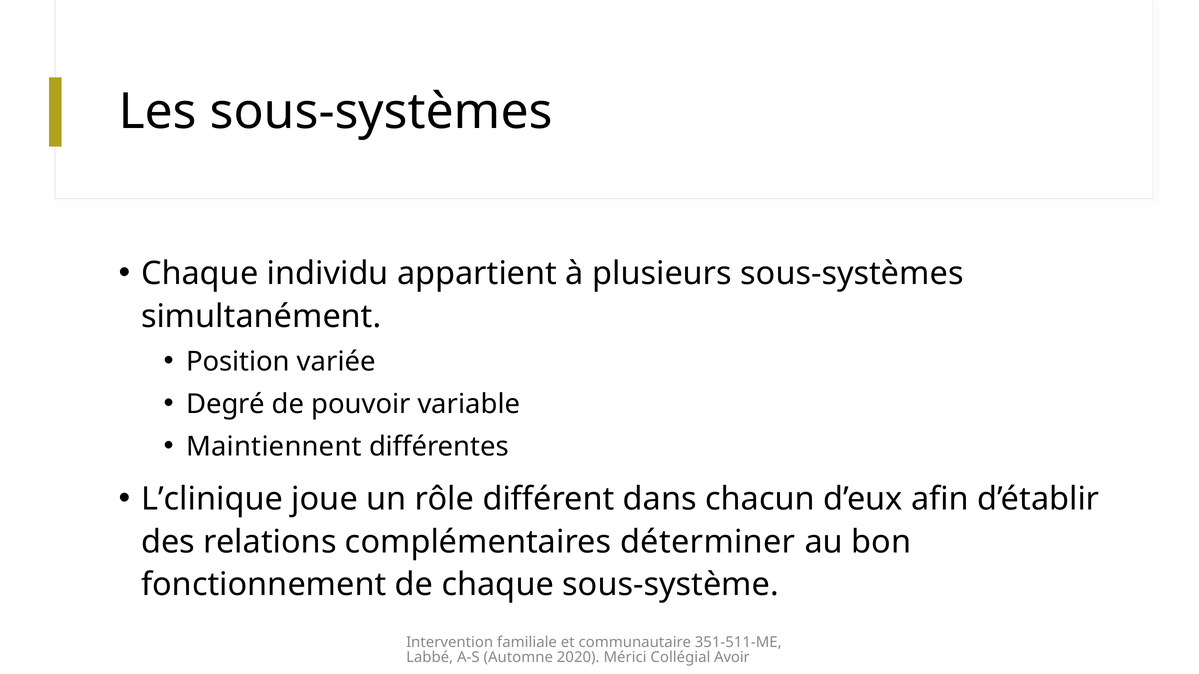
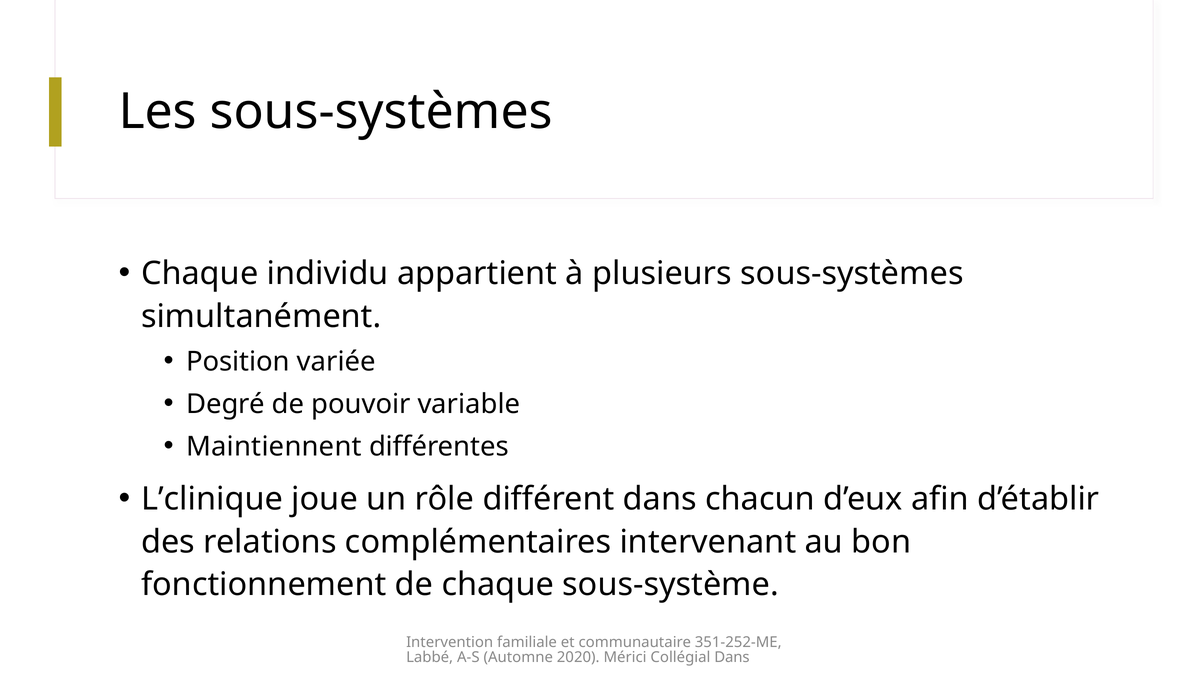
déterminer: déterminer -> intervenant
351-511-ME: 351-511-ME -> 351-252-ME
Collégial Avoir: Avoir -> Dans
